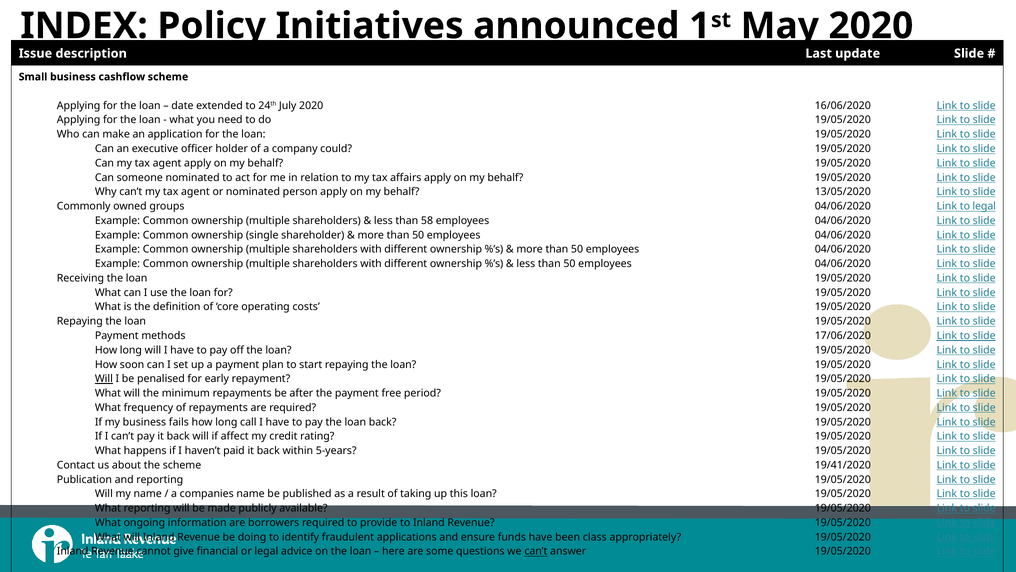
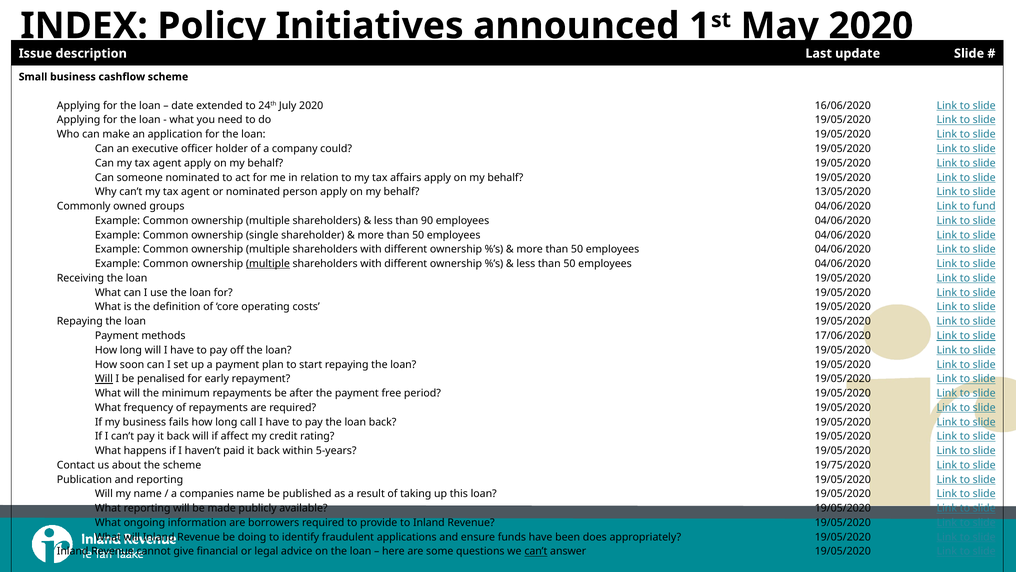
to legal: legal -> fund
58: 58 -> 90
multiple at (268, 264) underline: none -> present
19/41/2020: 19/41/2020 -> 19/75/2020
class: class -> does
